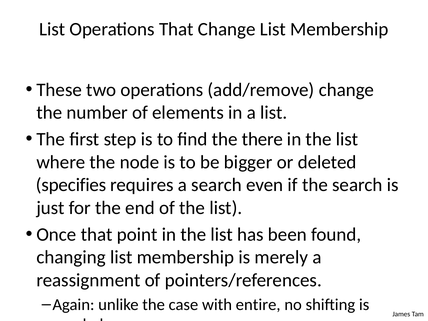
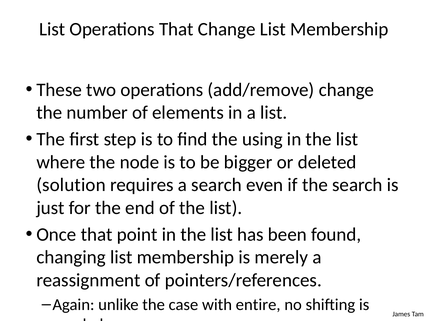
there: there -> using
specifies: specifies -> solution
